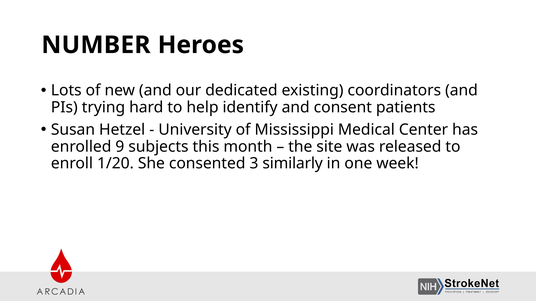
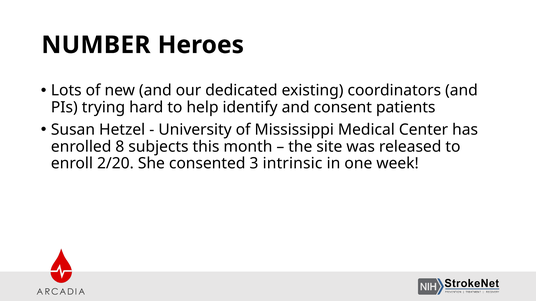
9: 9 -> 8
1/20: 1/20 -> 2/20
similarly: similarly -> intrinsic
